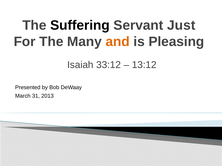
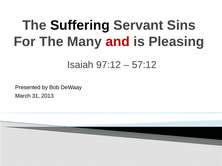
Just: Just -> Sins
and colour: orange -> red
33:12: 33:12 -> 97:12
13:12: 13:12 -> 57:12
